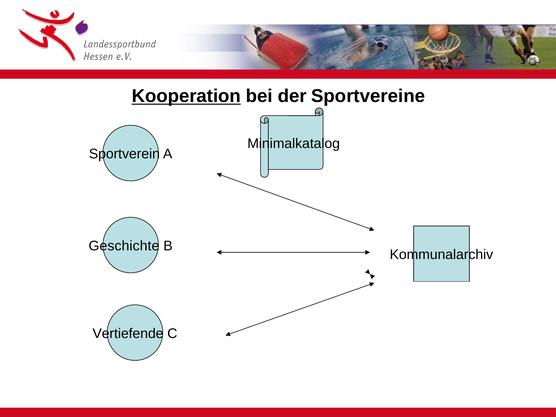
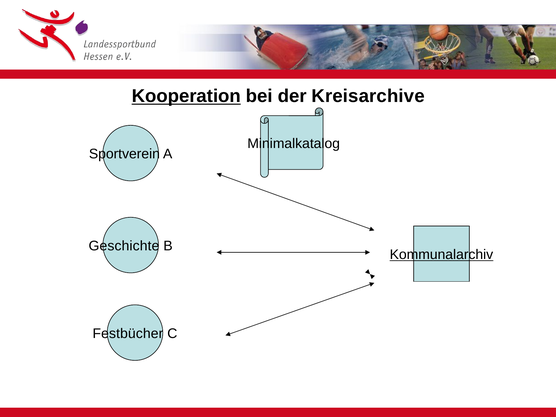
Sportvereine: Sportvereine -> Kreisarchive
Kommunalarchiv underline: none -> present
Vertiefende: Vertiefende -> Festbücher
